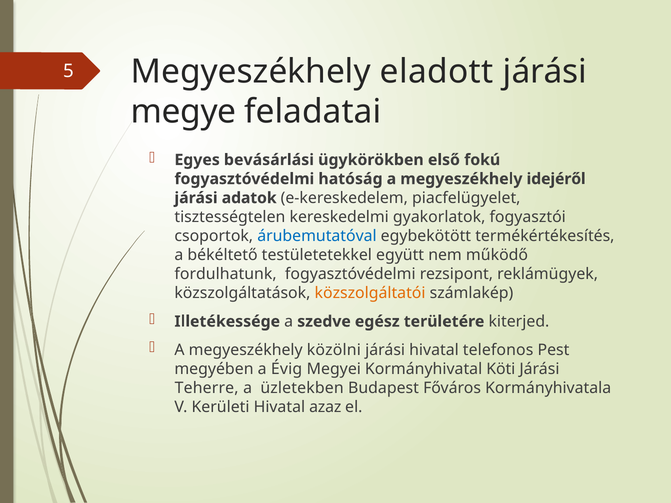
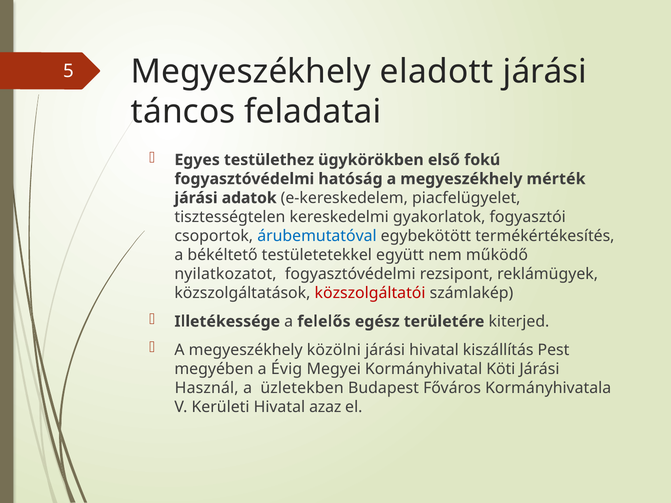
megye: megye -> táncos
bevásárlási: bevásárlási -> testülethez
idejéről: idejéről -> mérték
fordulhatunk: fordulhatunk -> nyilatkozatot
közszolgáltatói colour: orange -> red
szedve: szedve -> felelős
telefonos: telefonos -> kiszállítás
Teherre: Teherre -> Használ
